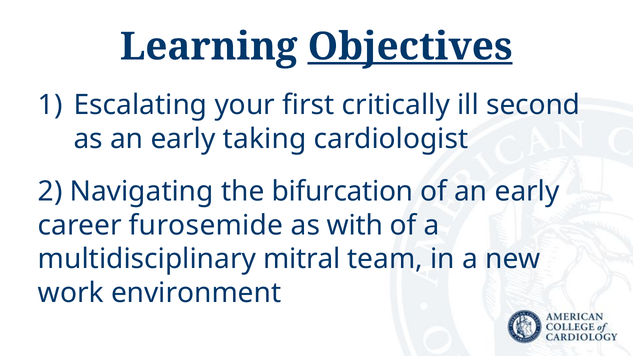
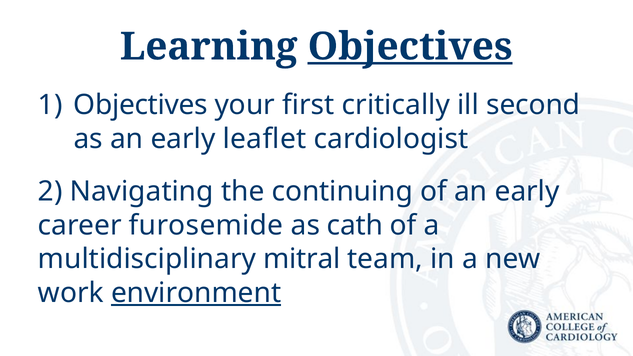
Escalating at (140, 105): Escalating -> Objectives
taking: taking -> leaflet
bifurcation: bifurcation -> continuing
with: with -> cath
environment underline: none -> present
